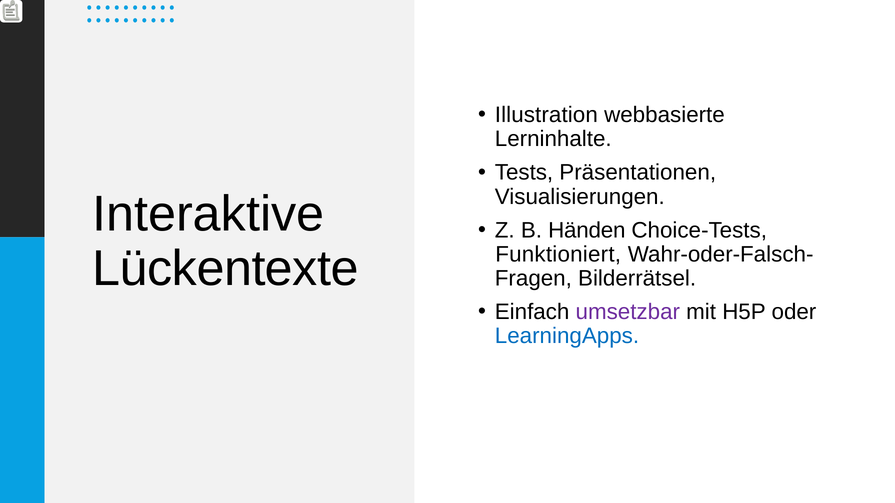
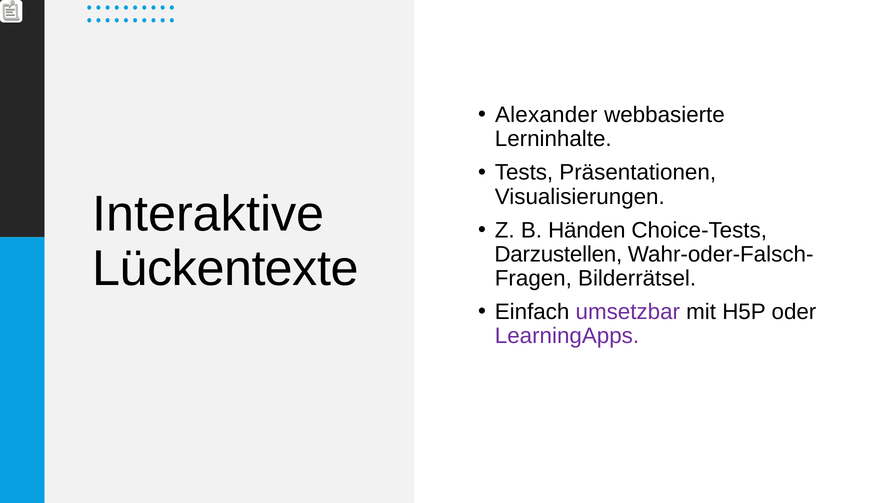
Illustration: Illustration -> Alexander
Funktioniert: Funktioniert -> Darzustellen
LearningApps colour: blue -> purple
